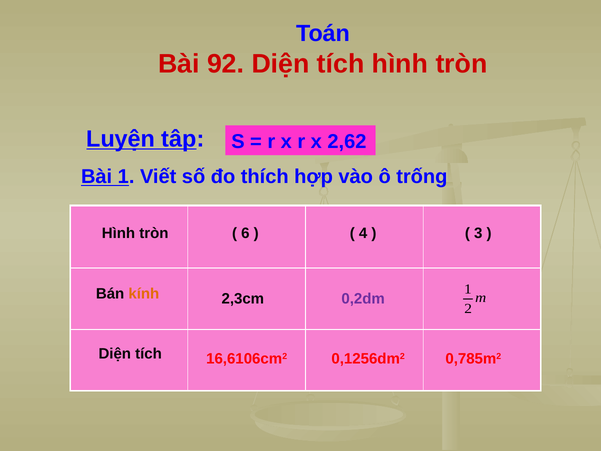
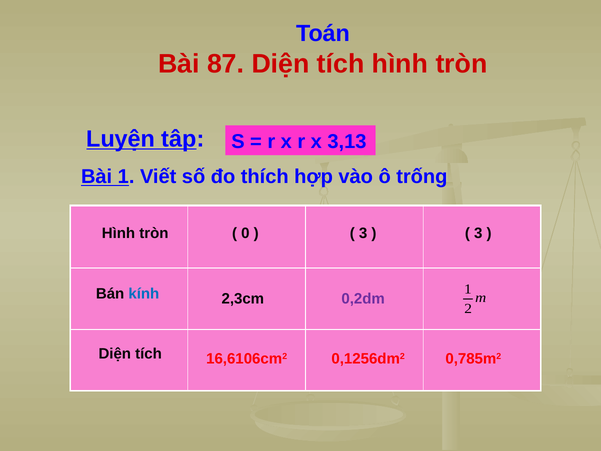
92: 92 -> 87
2,62: 2,62 -> 3,13
6: 6 -> 0
4 at (363, 233): 4 -> 3
kính colour: orange -> blue
